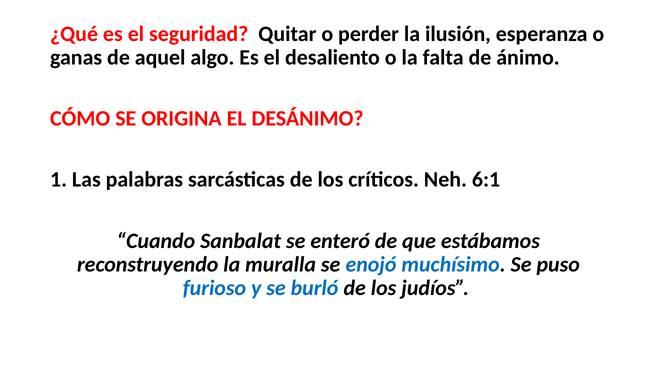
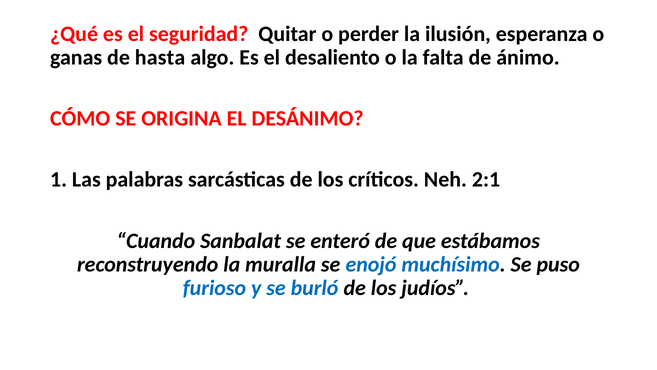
aquel: aquel -> hasta
6:1: 6:1 -> 2:1
